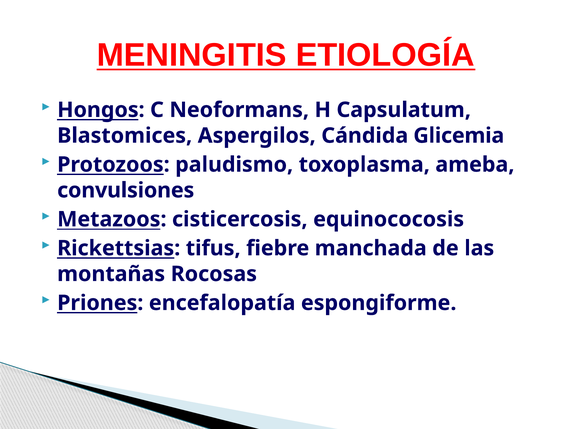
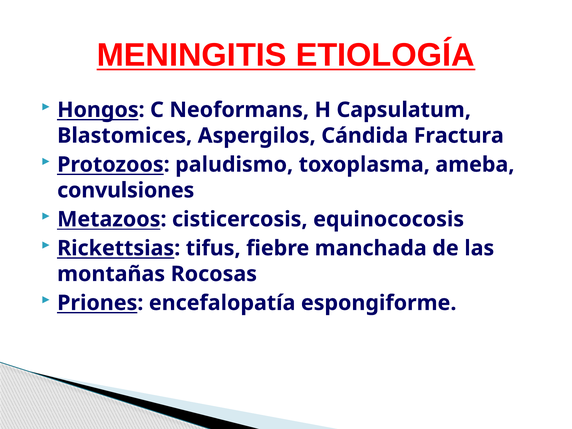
Glicemia: Glicemia -> Fractura
